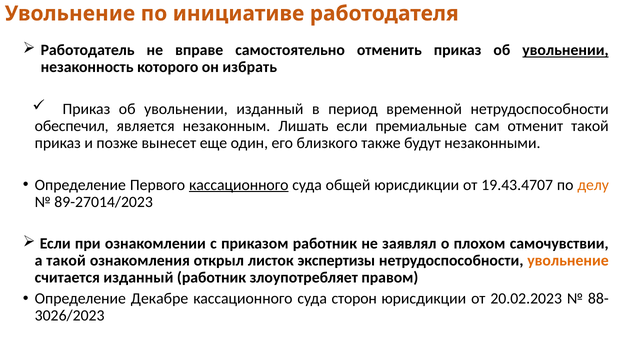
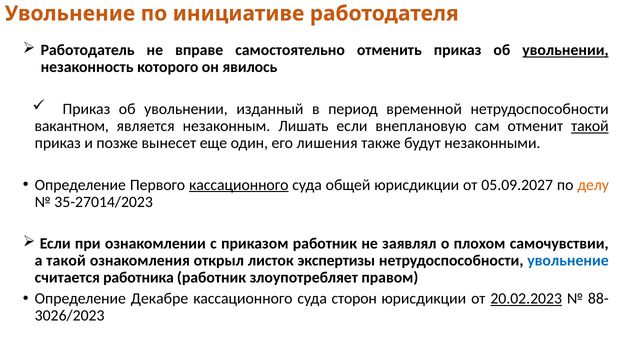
избрать: избрать -> явилось
обеспечил: обеспечил -> вакантном
премиальные: премиальные -> внеплановую
такой at (590, 126) underline: none -> present
близкого: близкого -> лишения
19.43.4707: 19.43.4707 -> 05.09.2027
89-27014/2023: 89-27014/2023 -> 35-27014/2023
увольнение at (568, 261) colour: orange -> blue
считается изданный: изданный -> работника
20.02.2023 underline: none -> present
